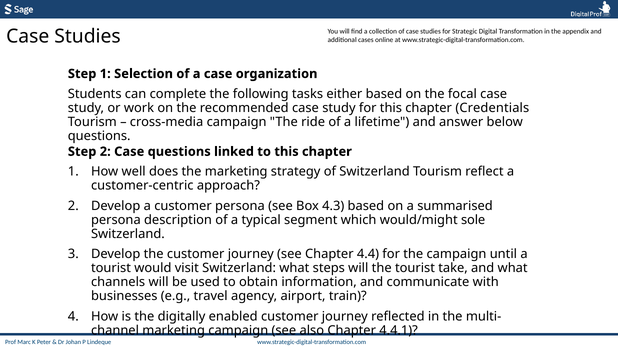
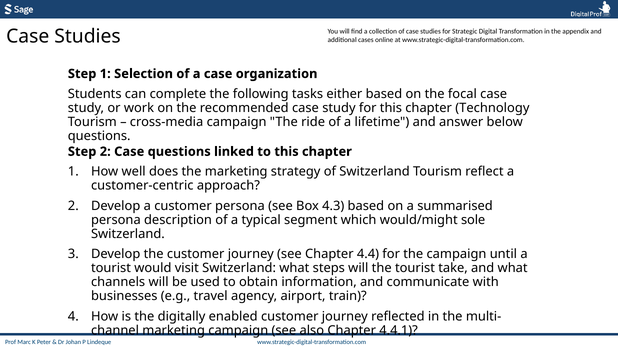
Credentials: Credentials -> Technology
